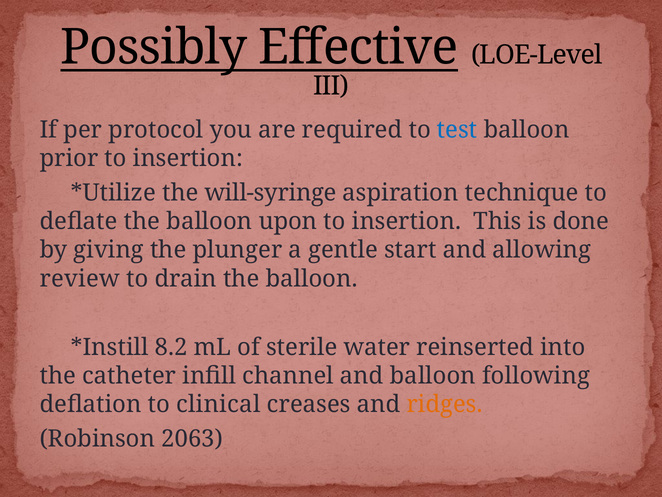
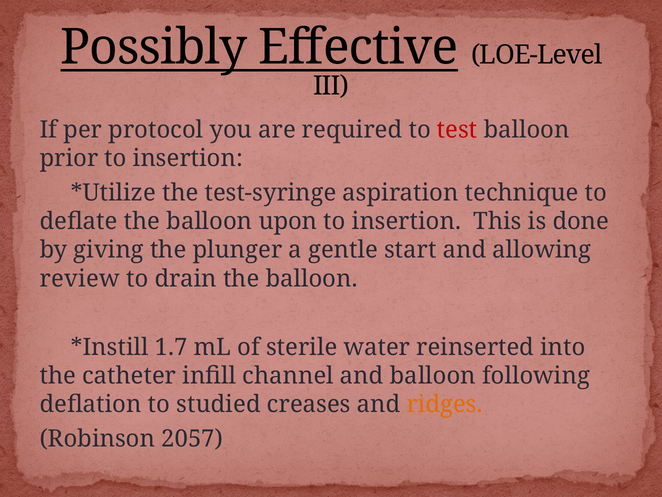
test colour: blue -> red
will-syringe: will-syringe -> test-syringe
8.2: 8.2 -> 1.7
clinical: clinical -> studied
2063: 2063 -> 2057
